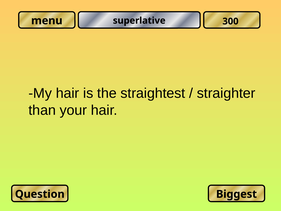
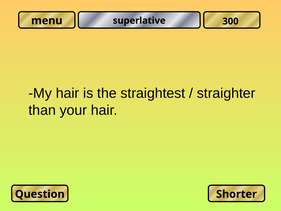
Biggest: Biggest -> Shorter
